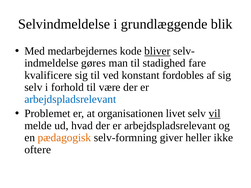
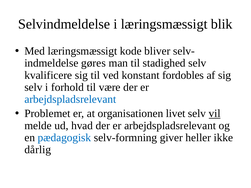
i grundlæggende: grundlæggende -> læringsmæssigt
Med medarbejdernes: medarbejdernes -> læringsmæssigt
bliver underline: present -> none
stadighed fare: fare -> selv
pædagogisk colour: orange -> blue
oftere: oftere -> dårlig
